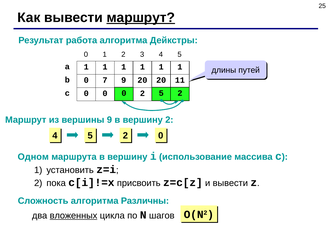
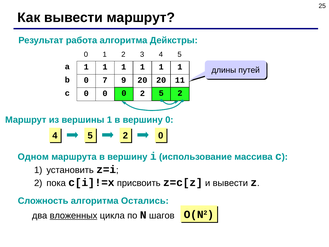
маршрут at (141, 18) underline: present -> none
вершины 9: 9 -> 1
вершину 2: 2 -> 0
Различны: Различны -> Остались
